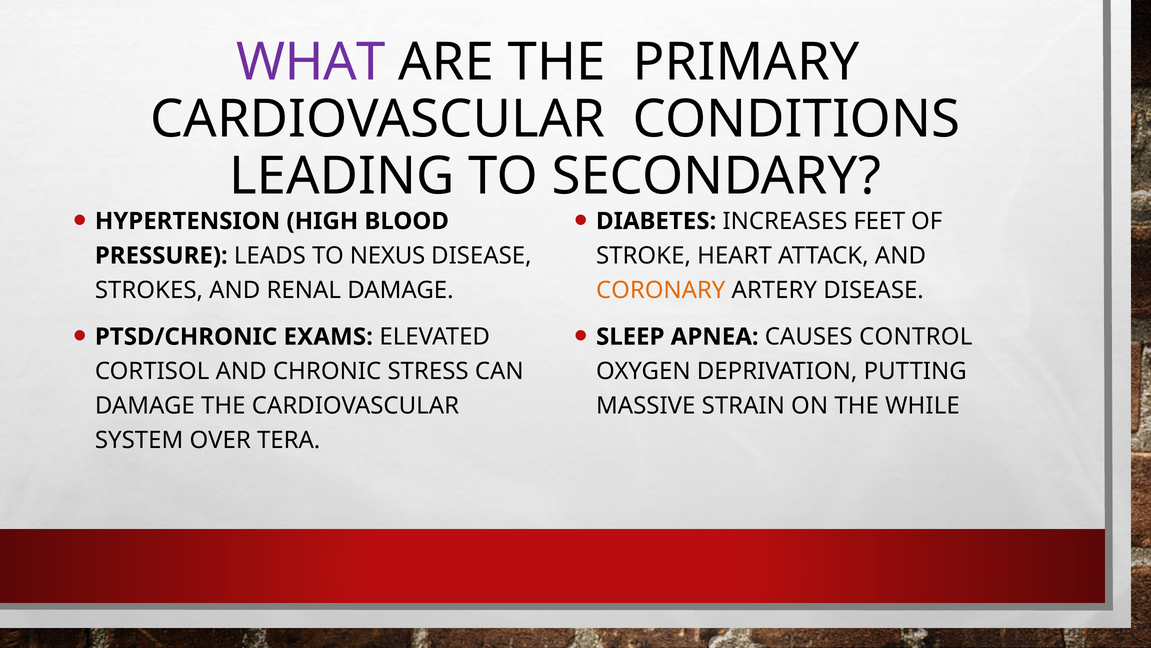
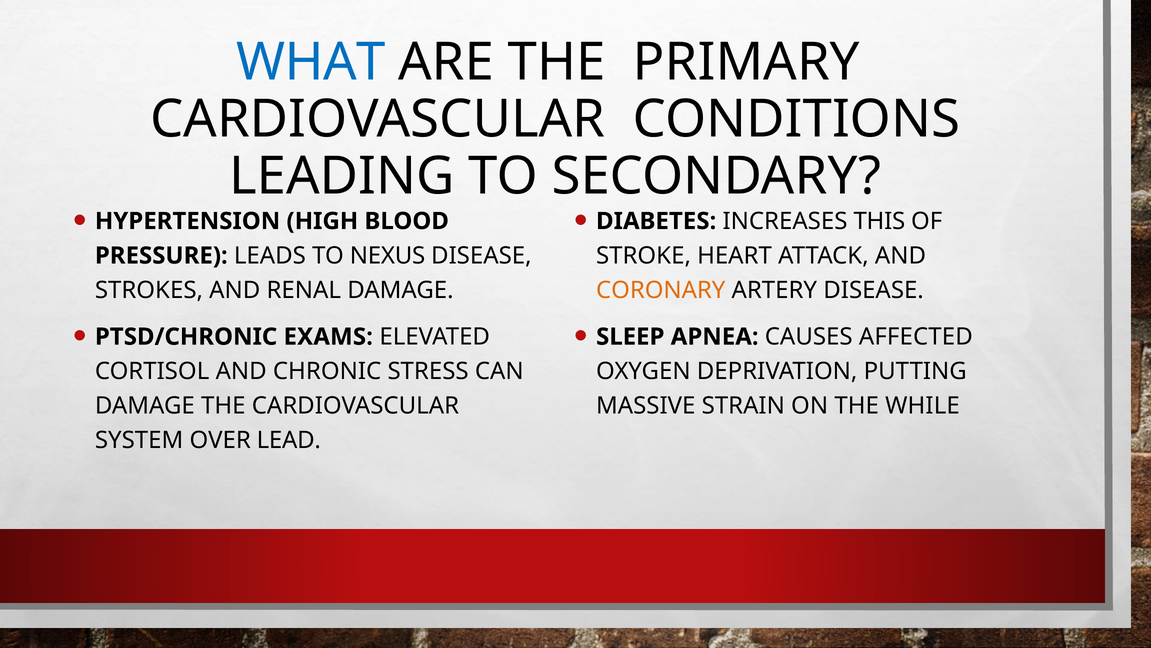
WHAT colour: purple -> blue
FEET: FEET -> THIS
CONTROL: CONTROL -> AFFECTED
TERA: TERA -> LEAD
